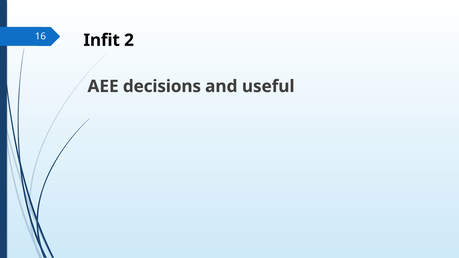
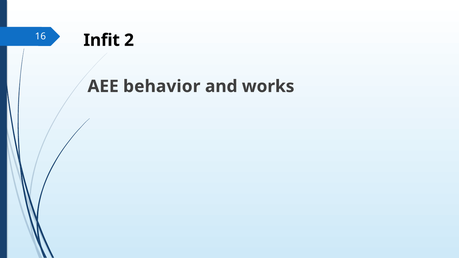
decisions: decisions -> behavior
useful: useful -> works
